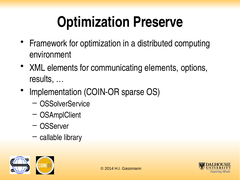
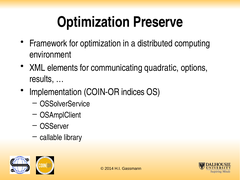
communicating elements: elements -> quadratic
sparse: sparse -> indices
